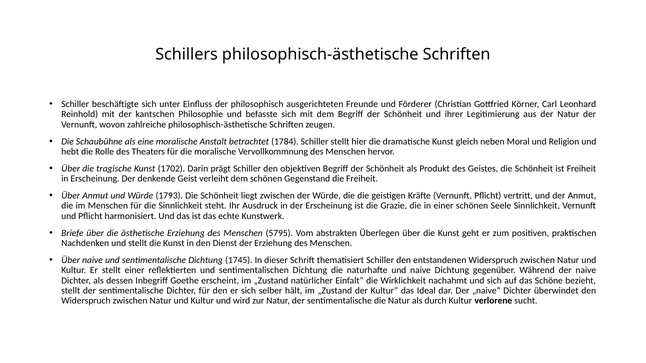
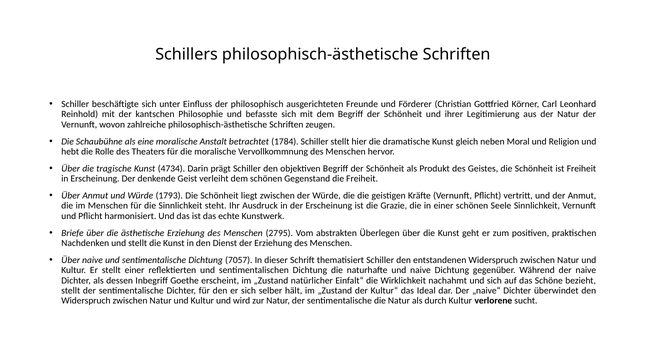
1702: 1702 -> 4734
5795: 5795 -> 2795
1745: 1745 -> 7057
